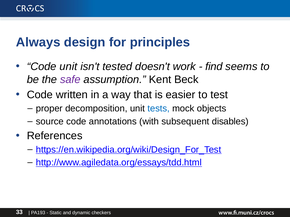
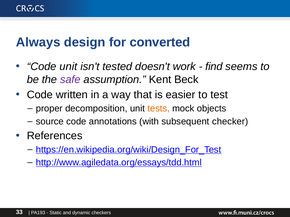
principles: principles -> converted
tests colour: blue -> orange
disables: disables -> checker
